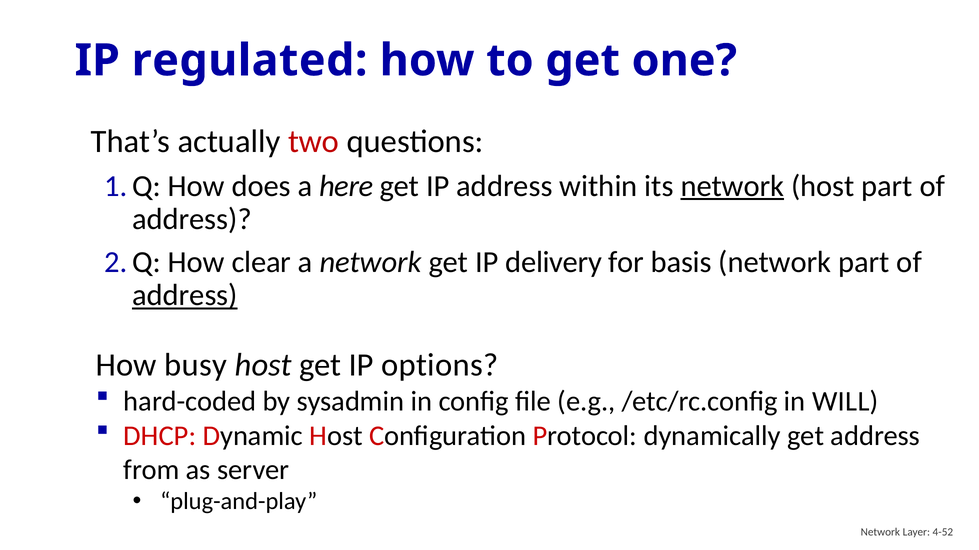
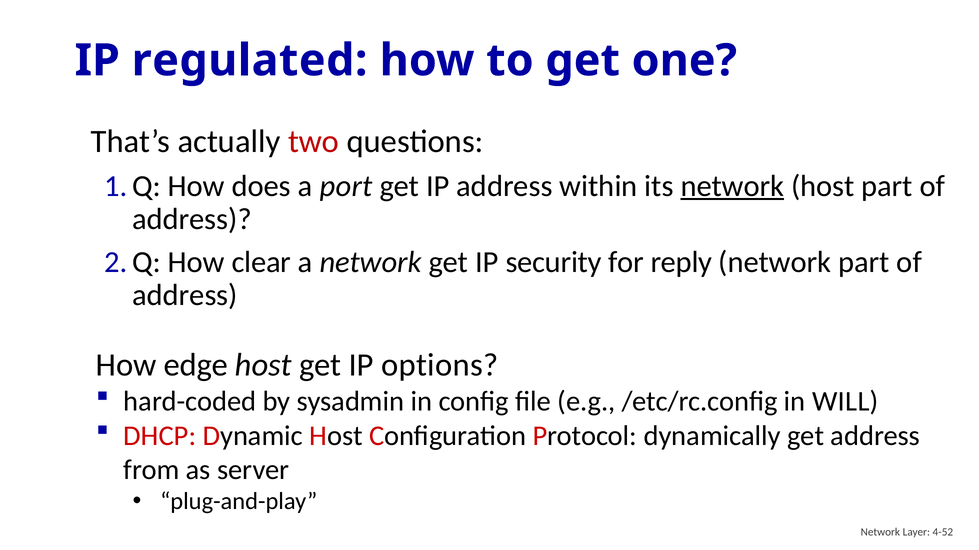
here: here -> port
delivery: delivery -> security
basis: basis -> reply
address at (185, 296) underline: present -> none
busy: busy -> edge
